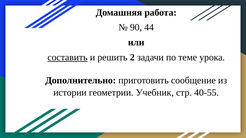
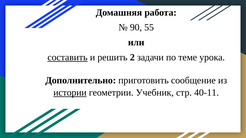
44: 44 -> 55
истории underline: none -> present
40-55: 40-55 -> 40-11
